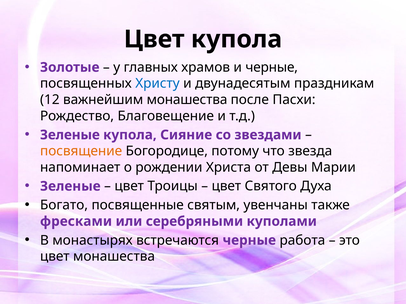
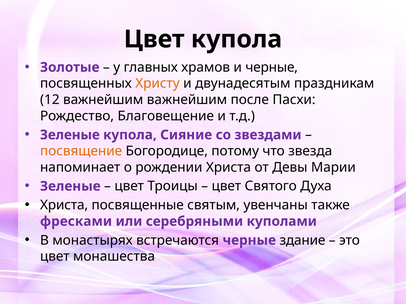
Христу colour: blue -> orange
важнейшим монашества: монашества -> важнейшим
Богато at (64, 205): Богато -> Христа
работа: работа -> здание
